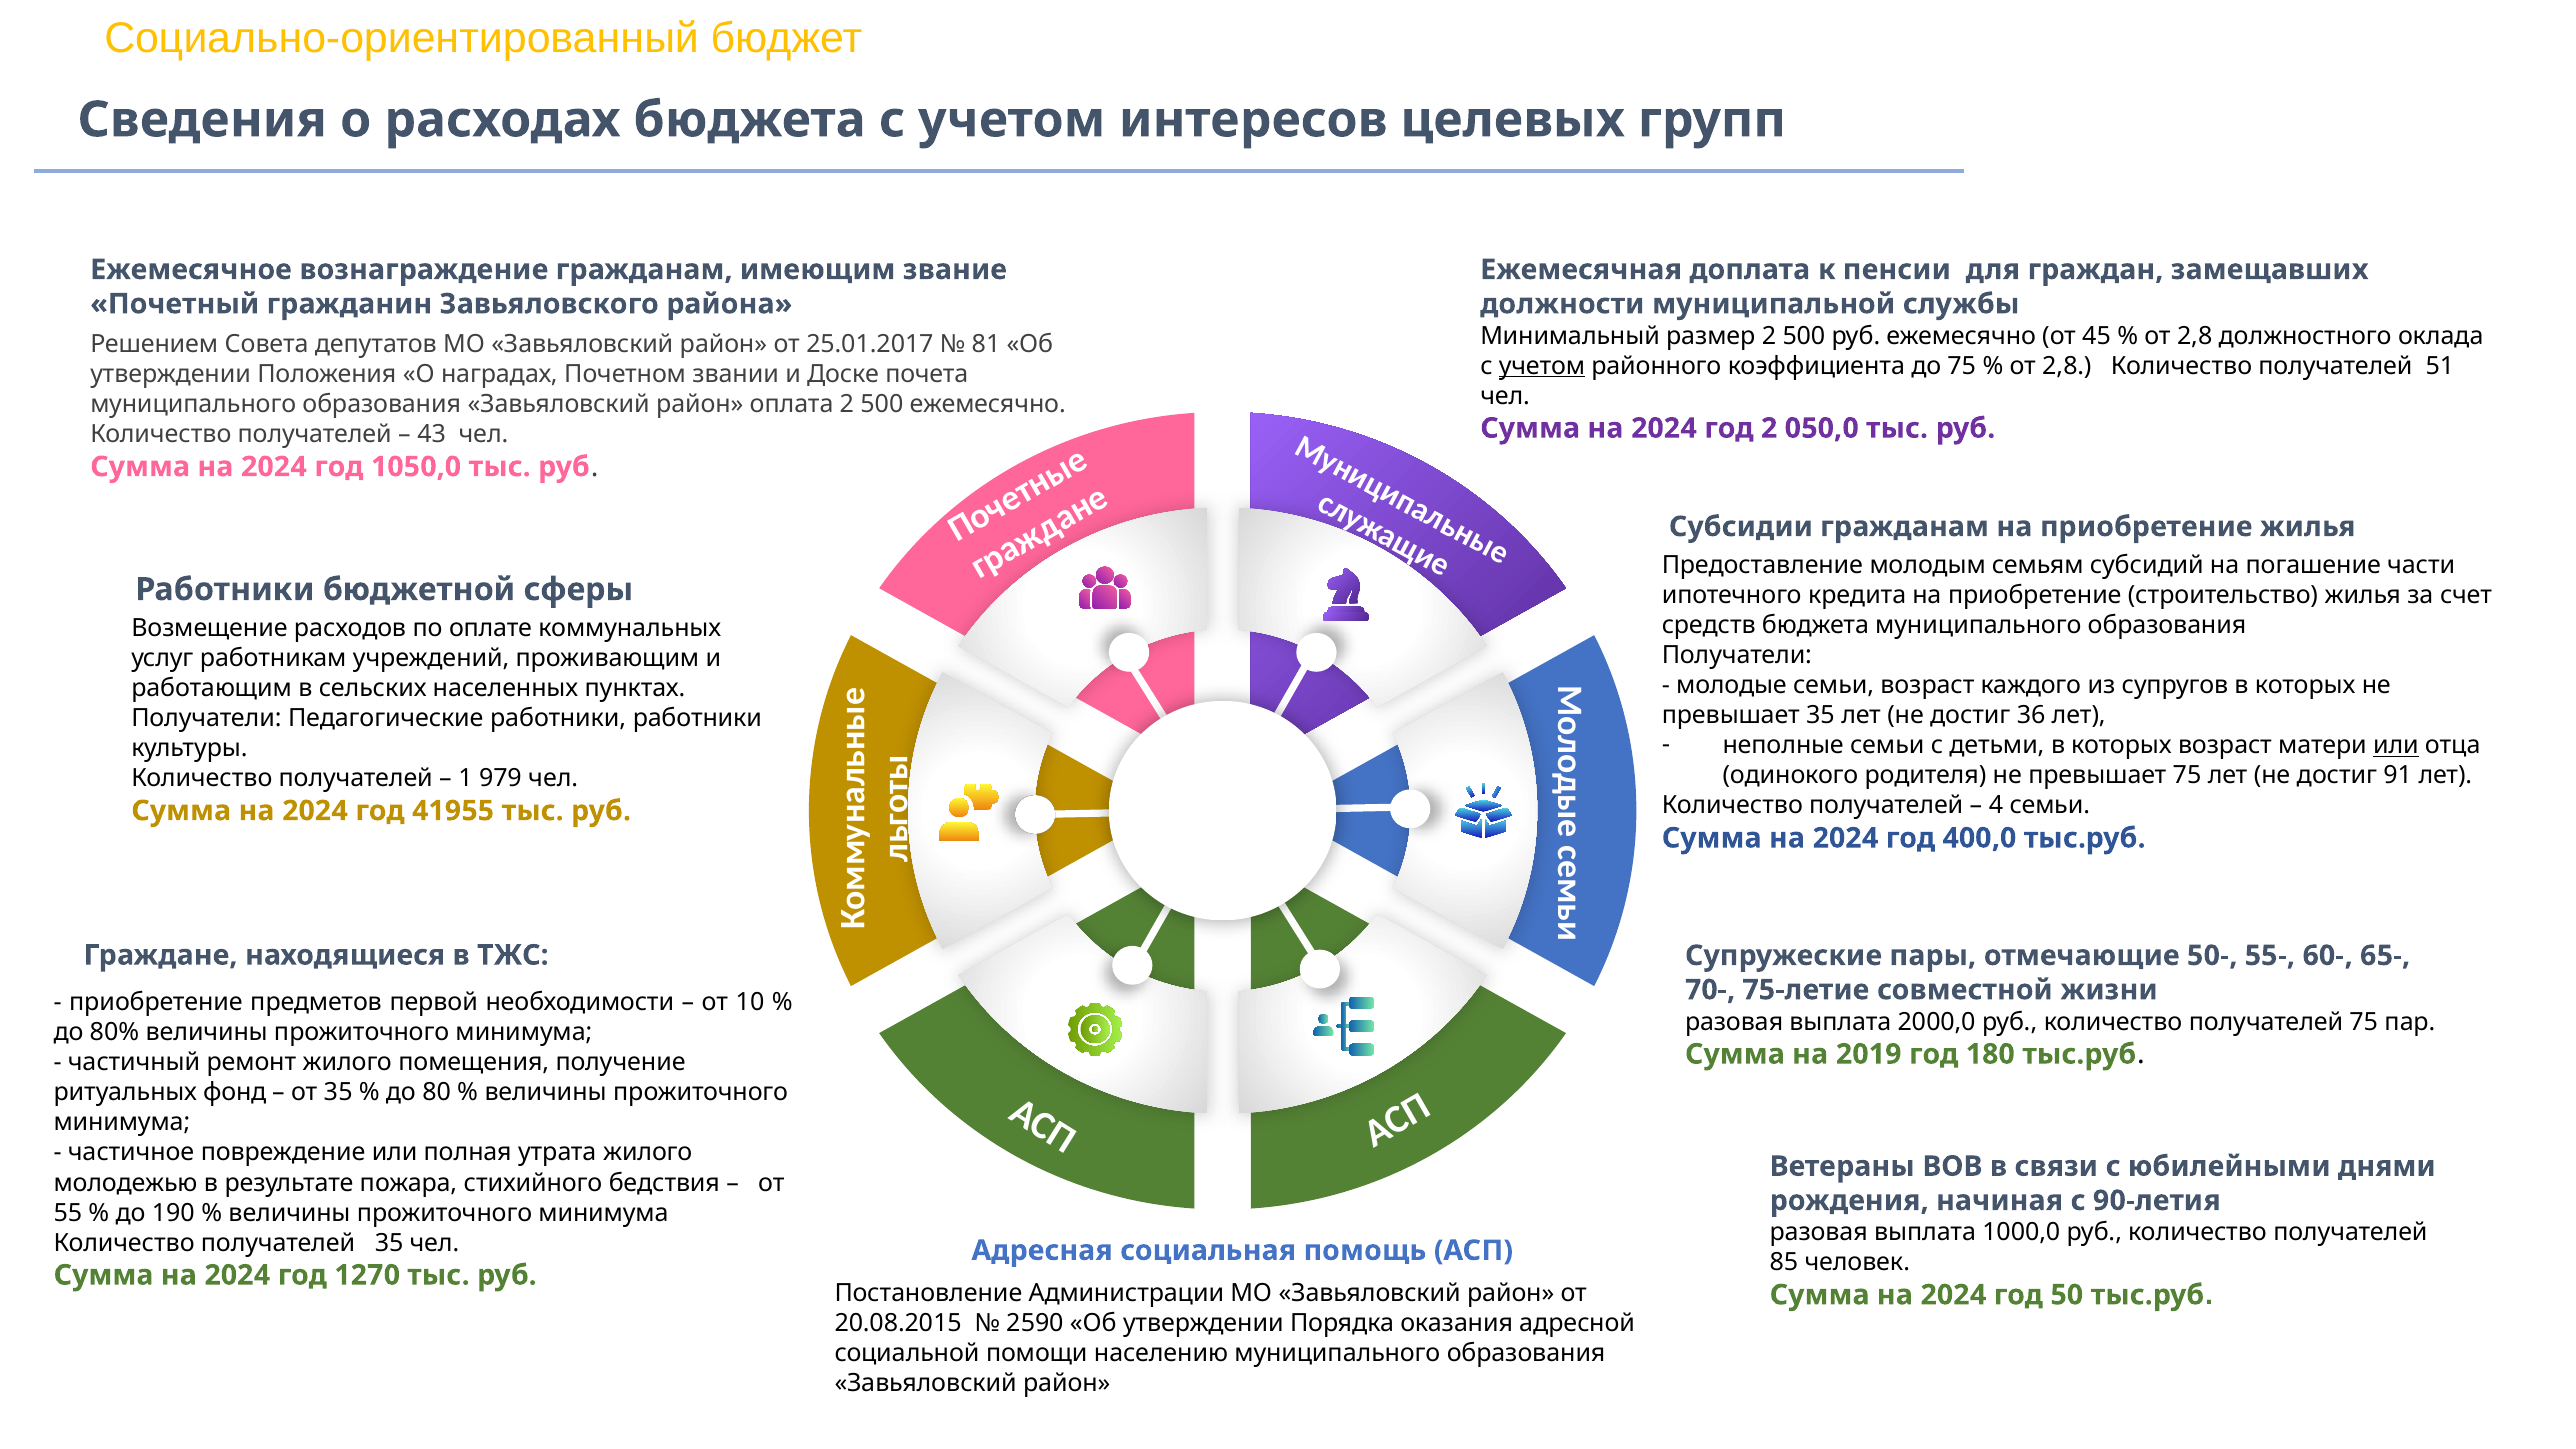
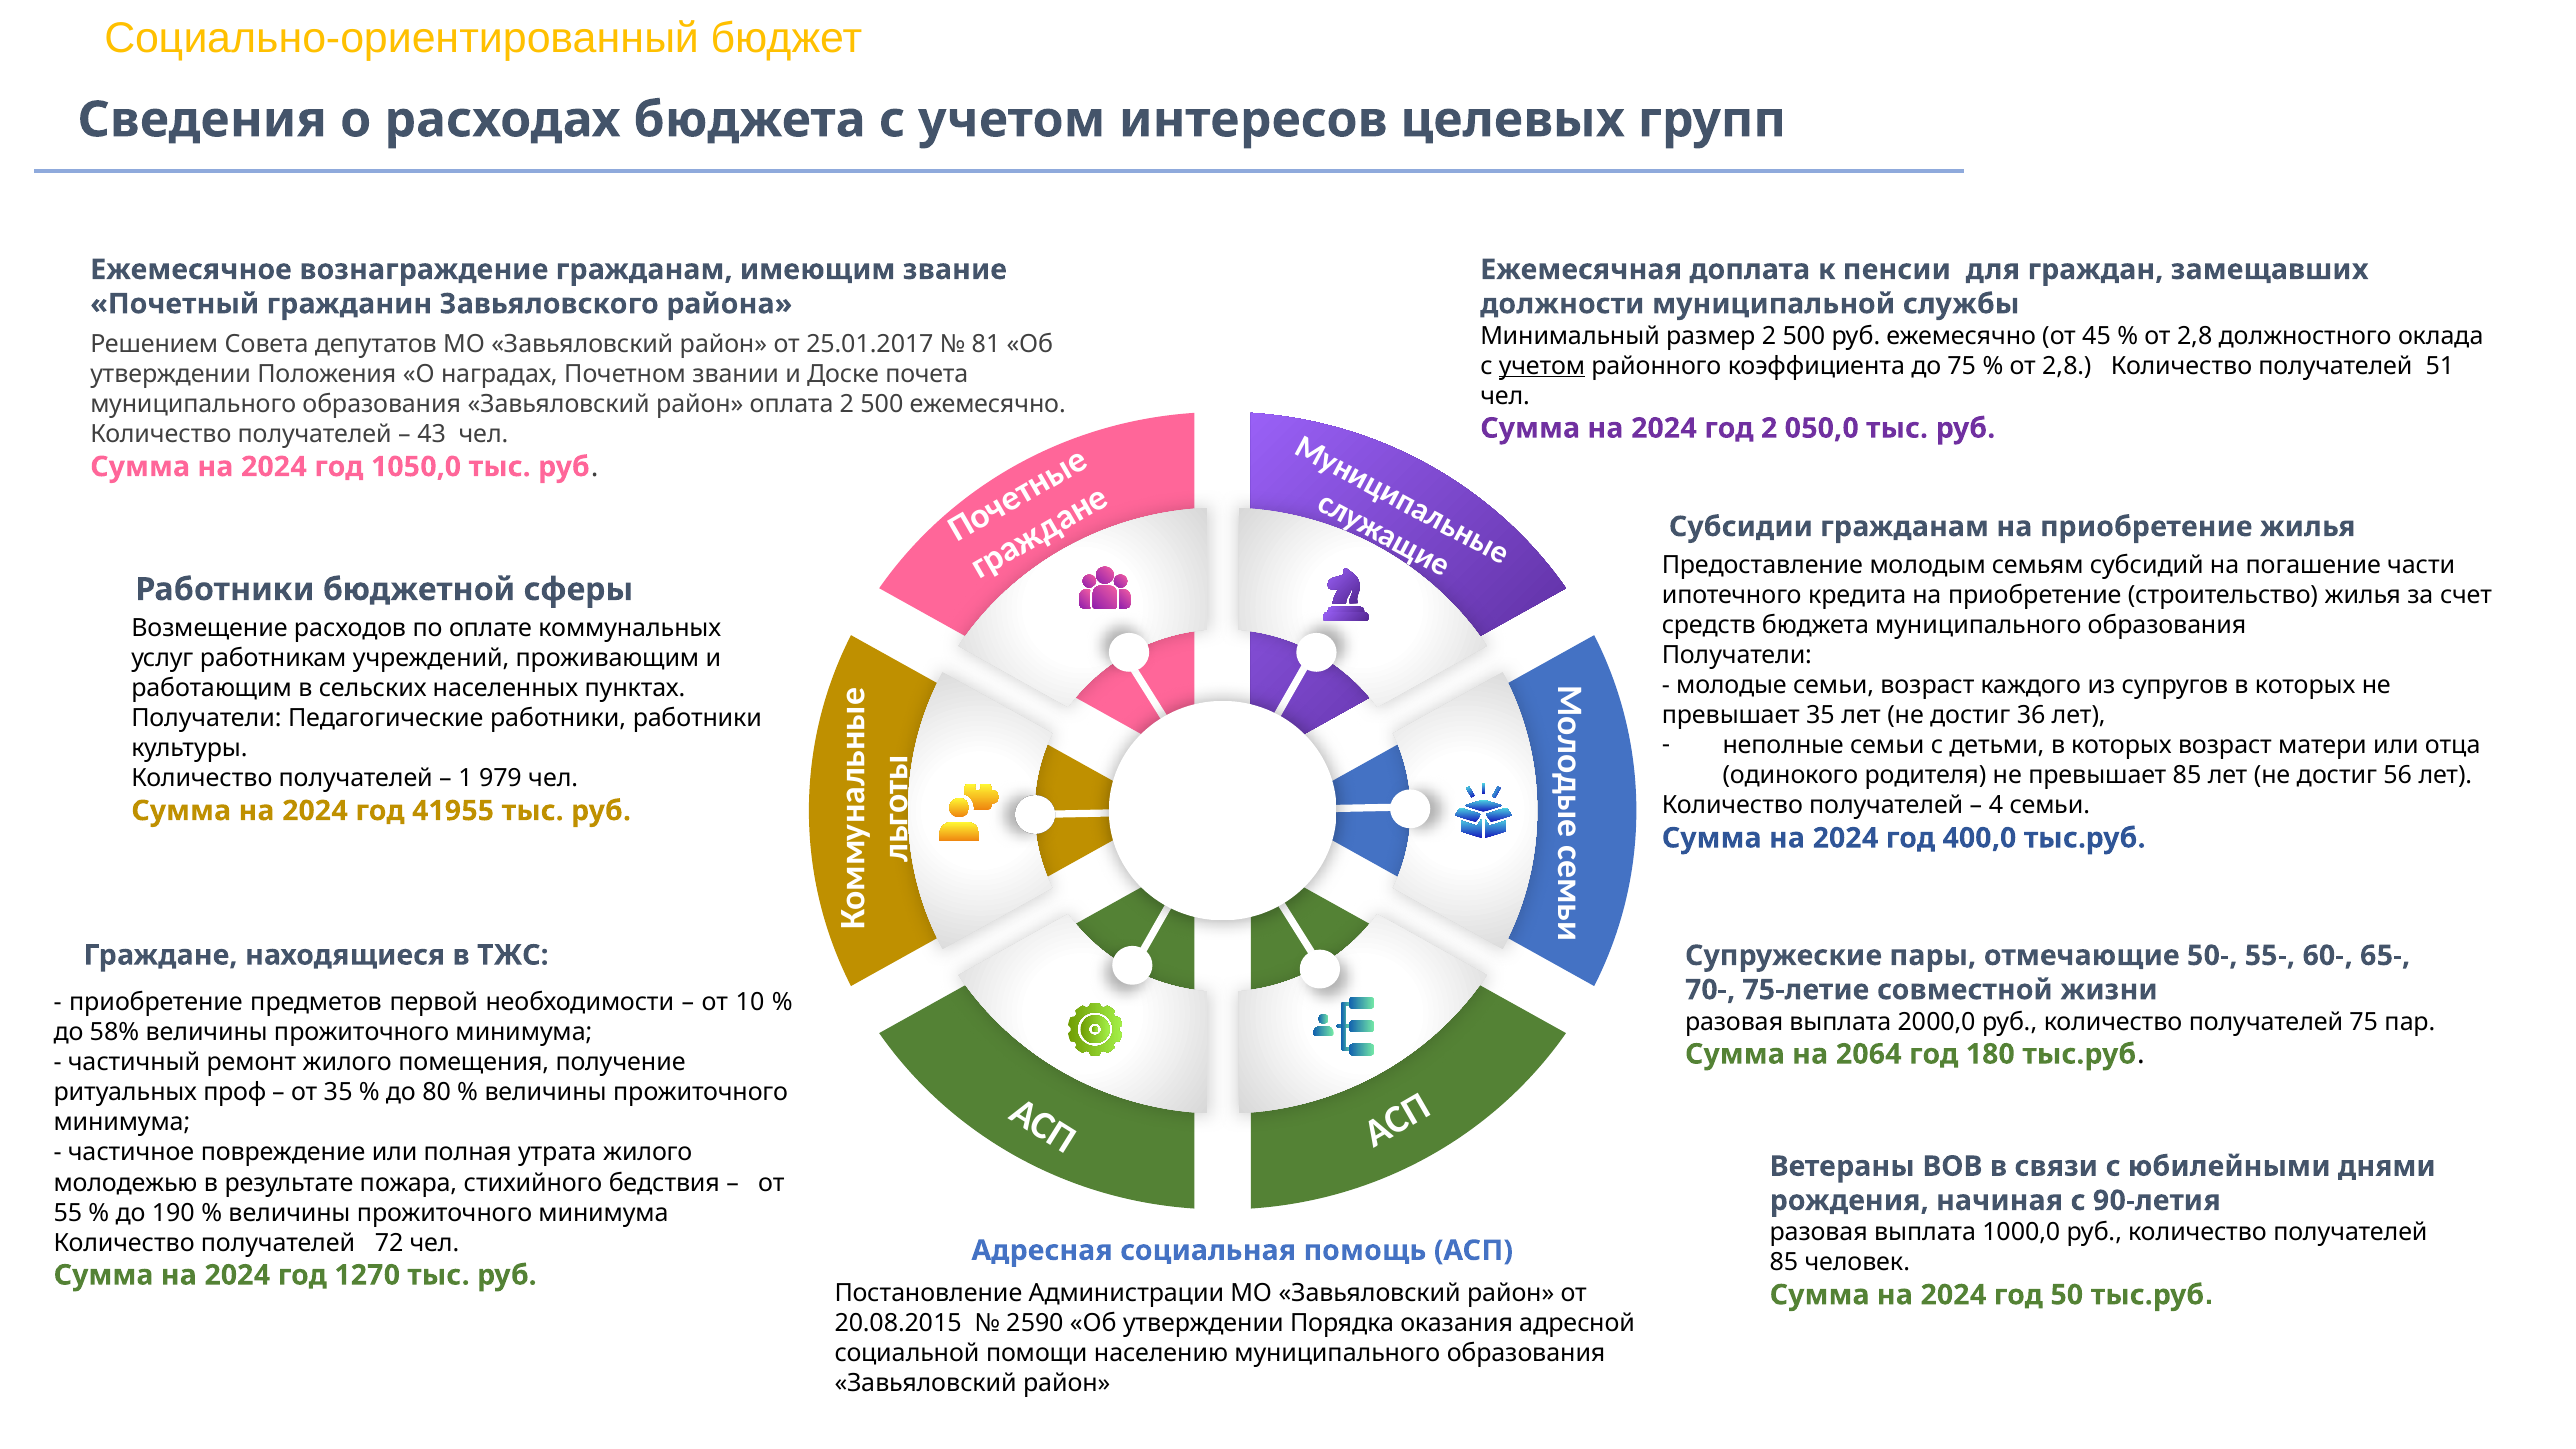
или at (2396, 746) underline: present -> none
превышает 75: 75 -> 85
91: 91 -> 56
80%: 80% -> 58%
2019: 2019 -> 2064
фонд: фонд -> проф
получателей 35: 35 -> 72
